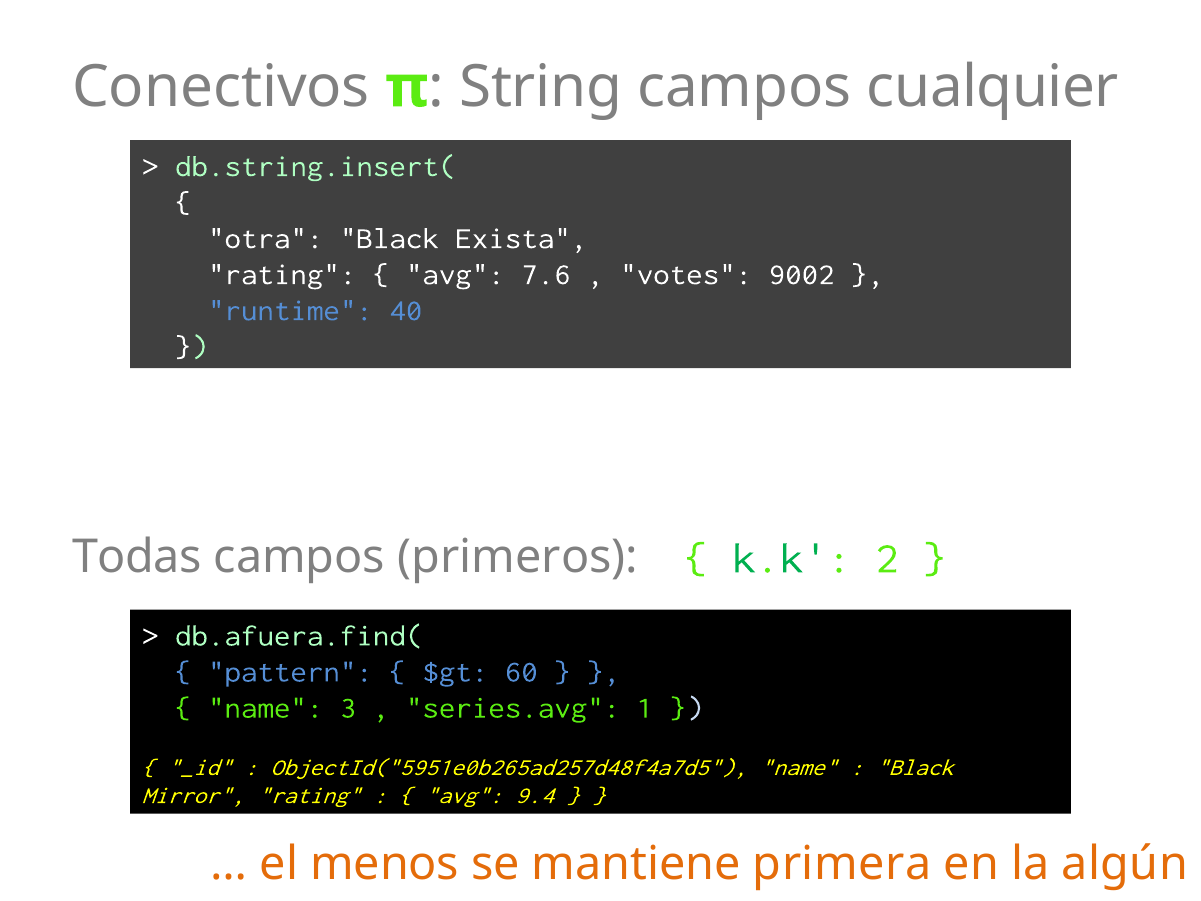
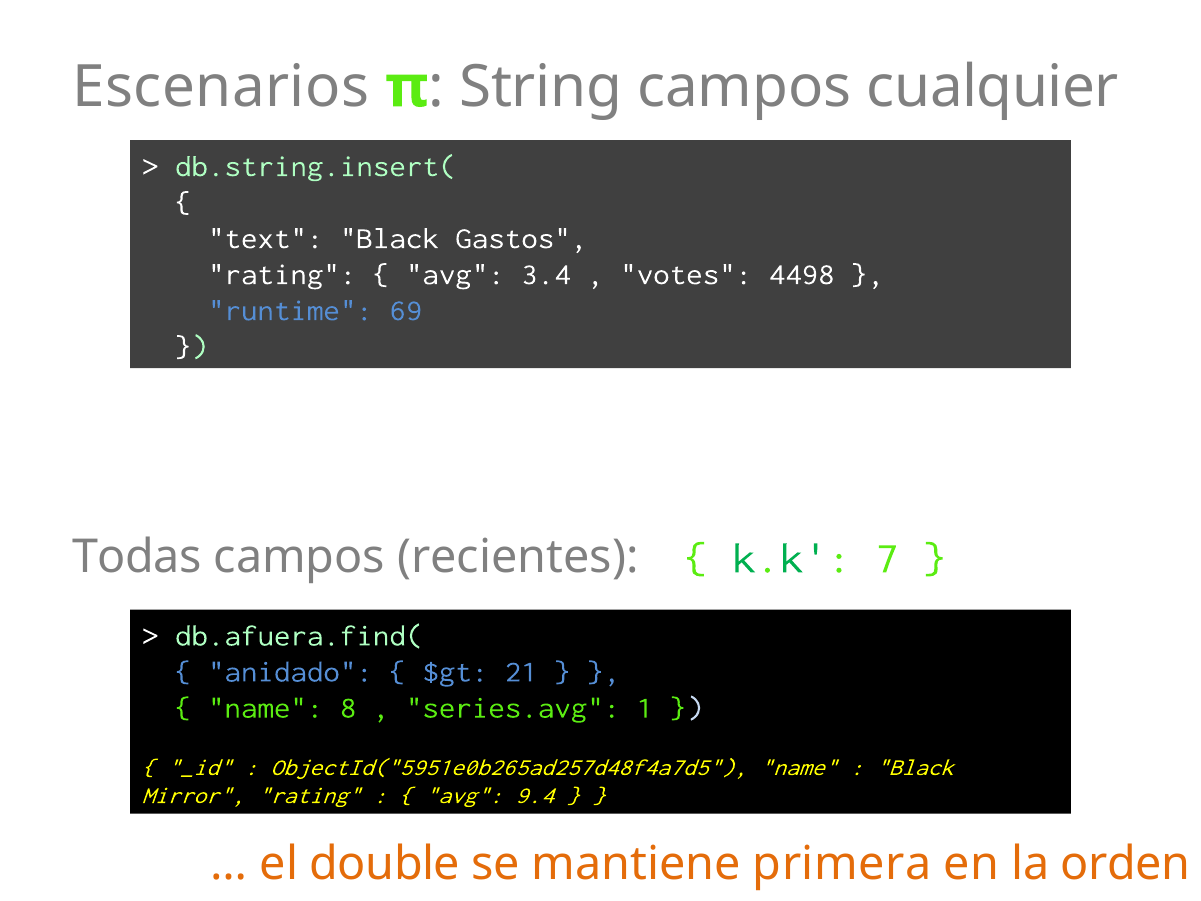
Conectivos: Conectivos -> Escenarios
otra: otra -> text
Exista: Exista -> Gastos
7.6: 7.6 -> 3.4
9002: 9002 -> 4498
40: 40 -> 69
primeros: primeros -> recientes
2: 2 -> 7
pattern: pattern -> anidado
60: 60 -> 21
3: 3 -> 8
menos: menos -> double
algún: algún -> orden
